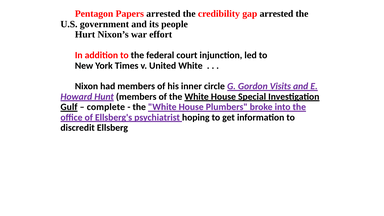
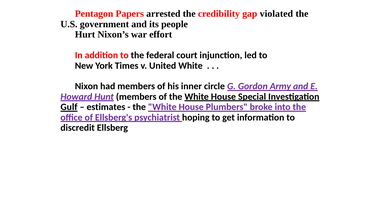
gap arrested: arrested -> violated
Visits: Visits -> Army
complete: complete -> estimates
